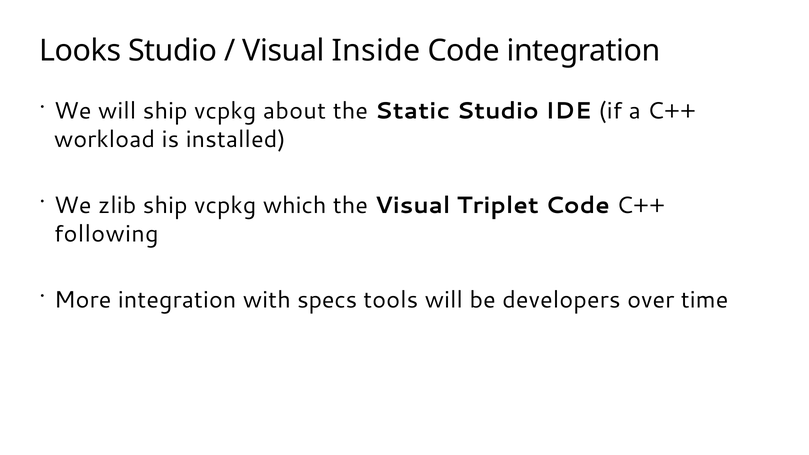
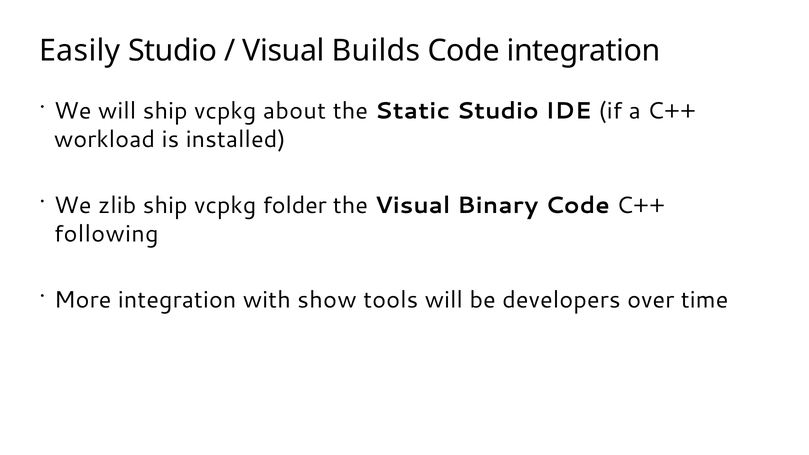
Looks: Looks -> Easily
Inside: Inside -> Builds
which: which -> folder
Triplet: Triplet -> Binary
specs: specs -> show
